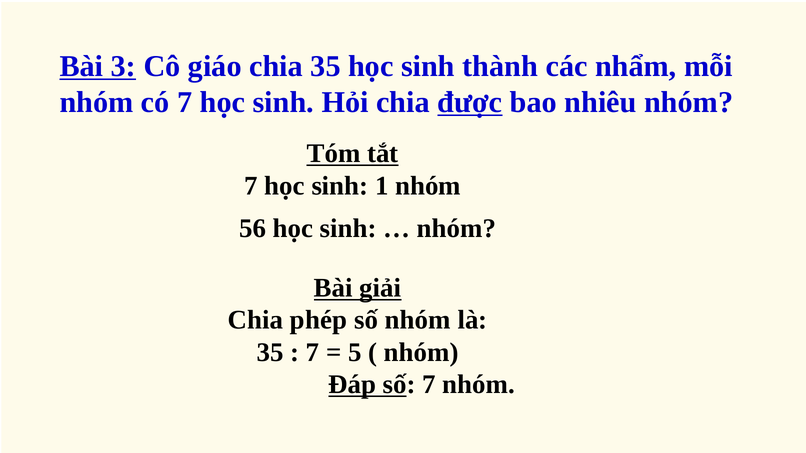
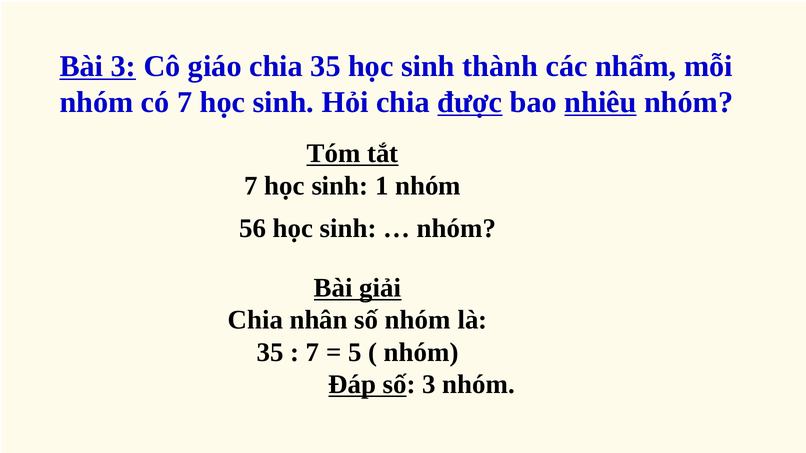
nhiêu underline: none -> present
phép: phép -> nhân
số 7: 7 -> 3
